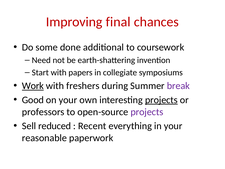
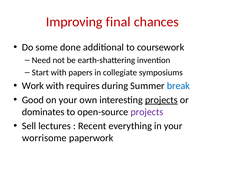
Work underline: present -> none
freshers: freshers -> requires
break colour: purple -> blue
professors: professors -> dominates
reduced: reduced -> lectures
reasonable: reasonable -> worrisome
